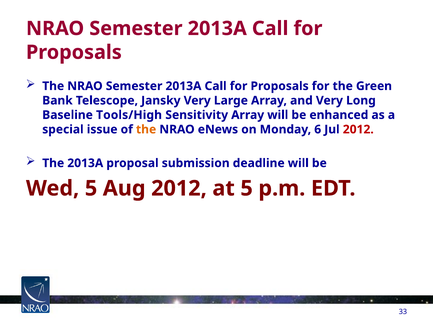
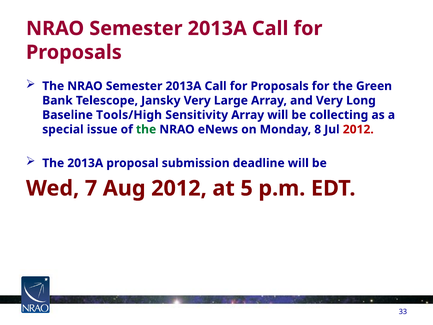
enhanced: enhanced -> collecting
the at (146, 129) colour: orange -> green
6: 6 -> 8
Wed 5: 5 -> 7
